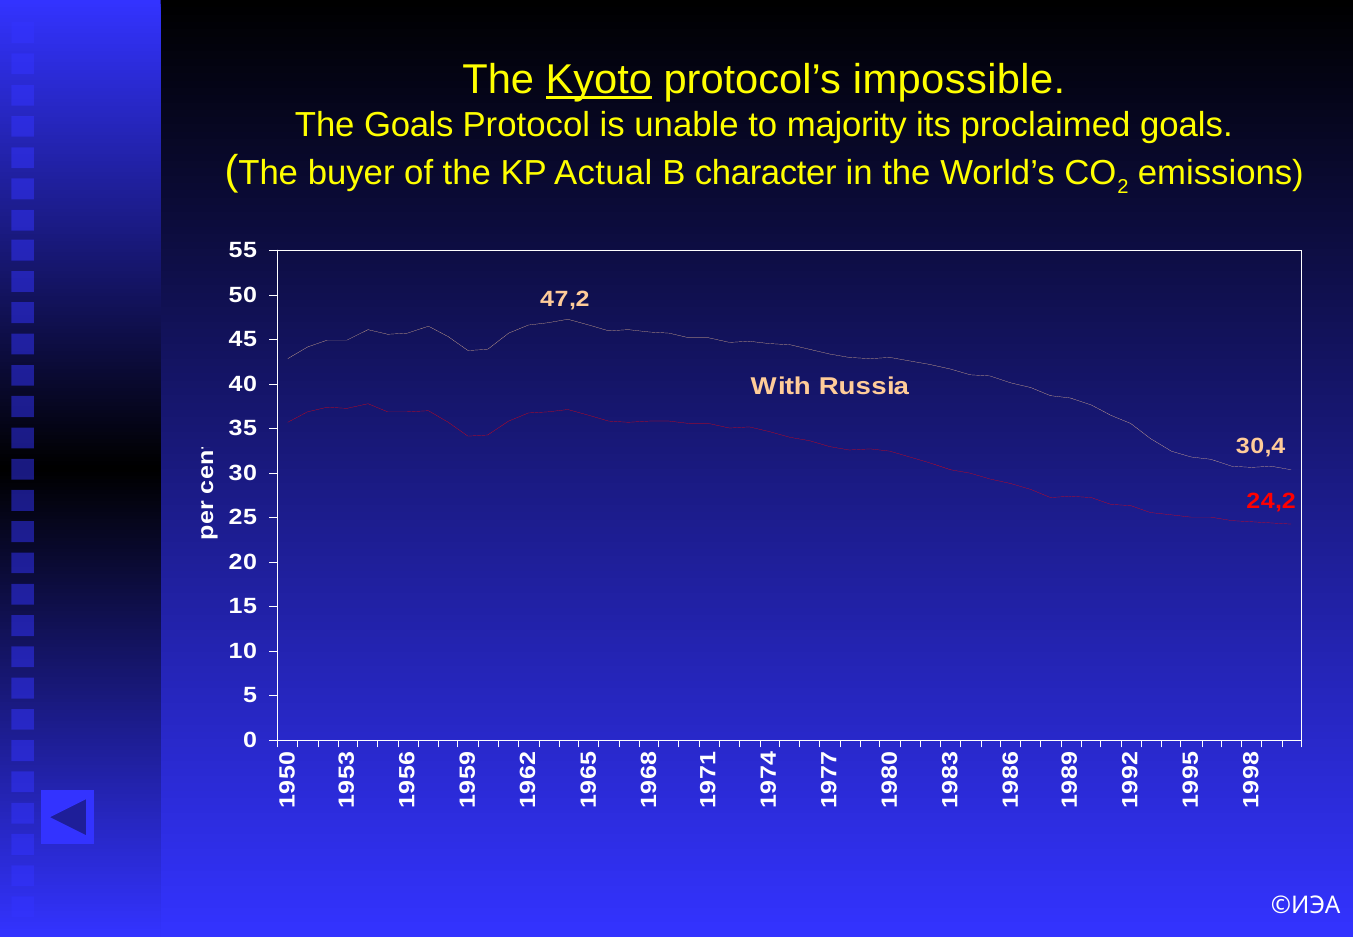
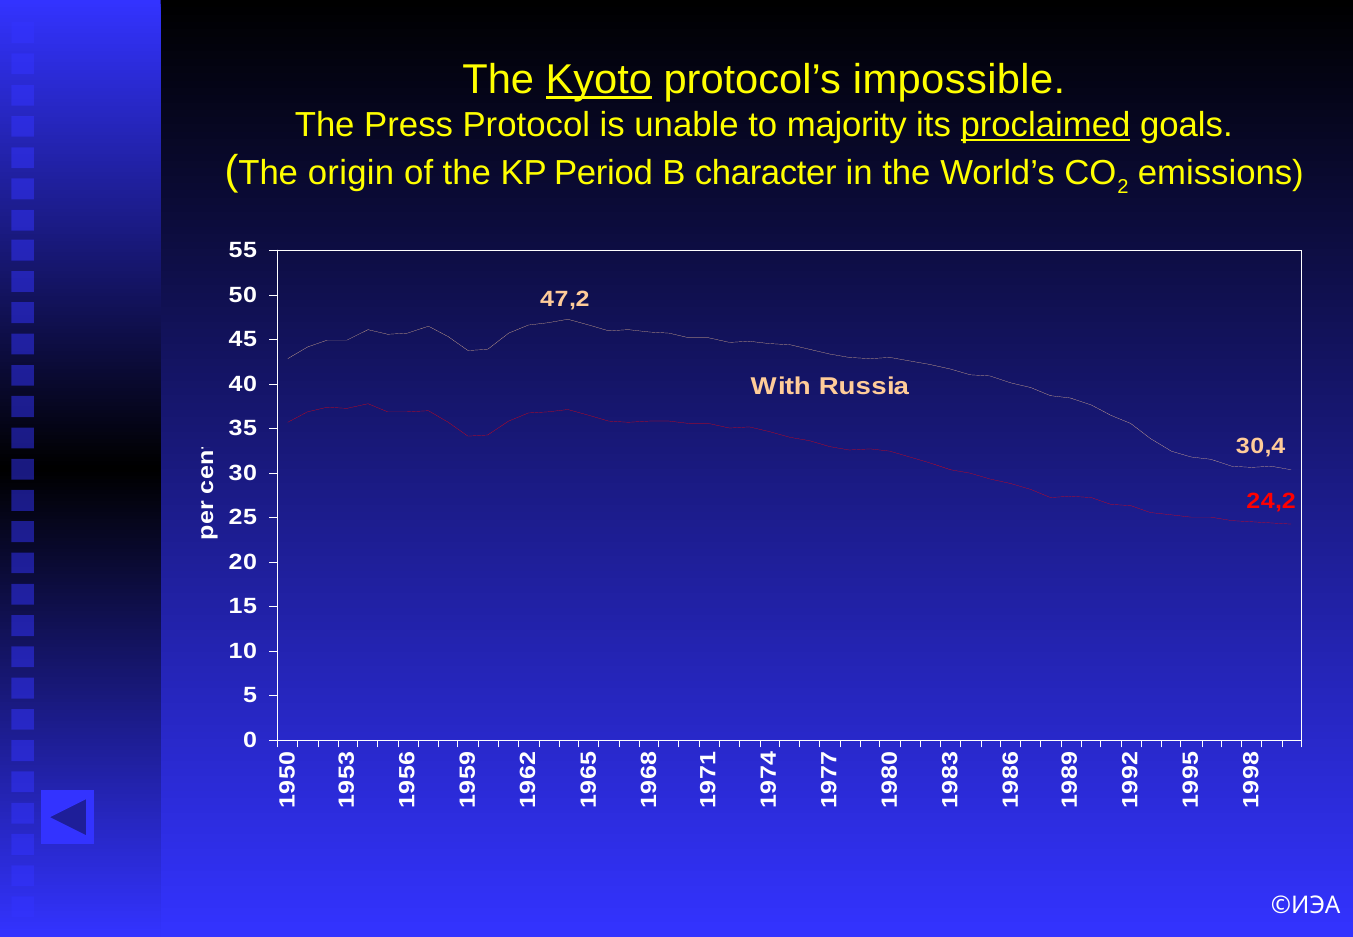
The Goals: Goals -> Press
proclaimed underline: none -> present
buyer: buyer -> origin
Actual: Actual -> Period
